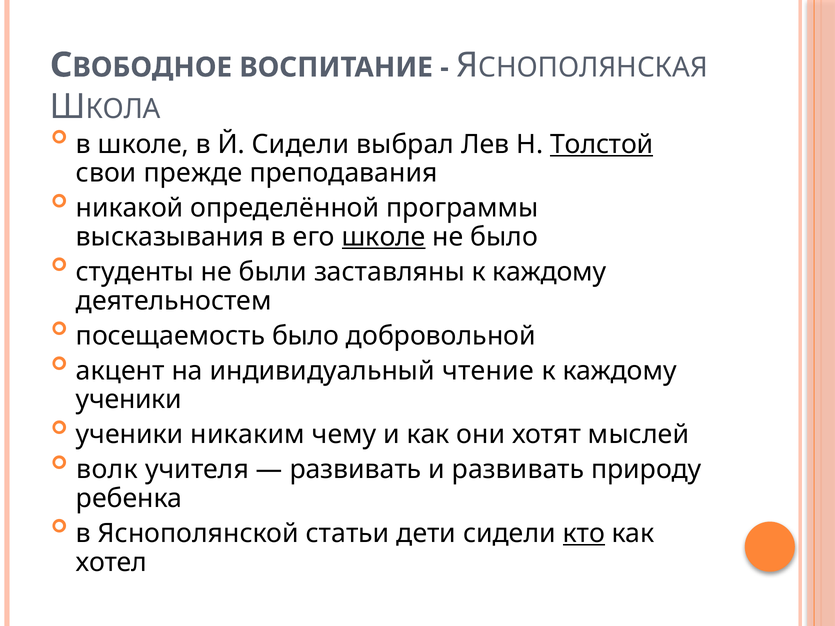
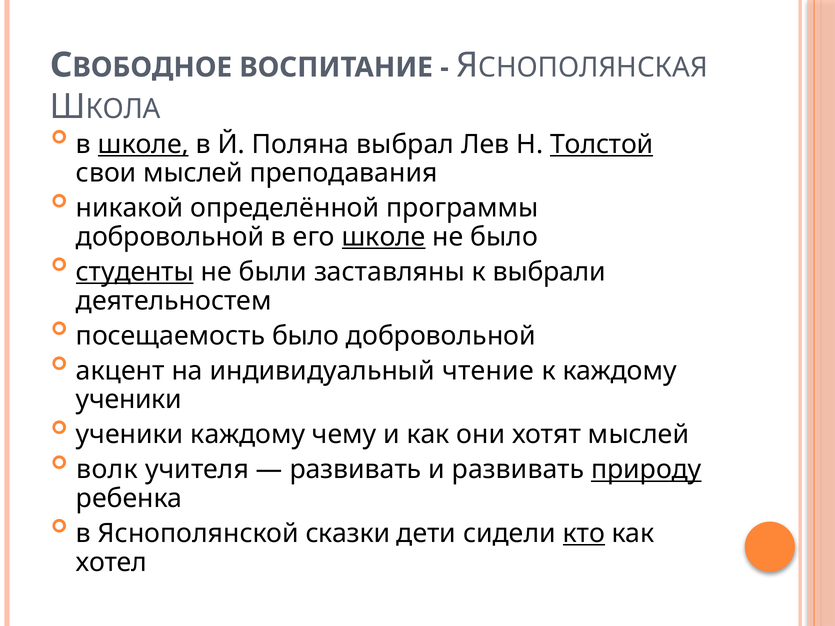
школе at (143, 144) underline: none -> present
Й Сидели: Сидели -> Поляна
свои прежде: прежде -> мыслей
высказывания at (170, 237): высказывания -> добровольной
студенты underline: none -> present
заставляны к каждому: каждому -> выбрали
ученики никаким: никаким -> каждому
природу underline: none -> present
статьи: статьи -> сказки
